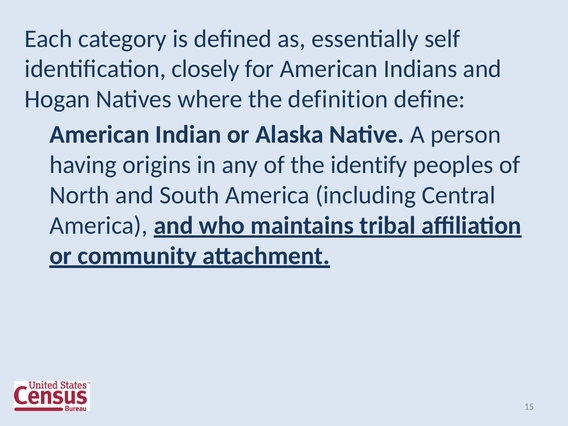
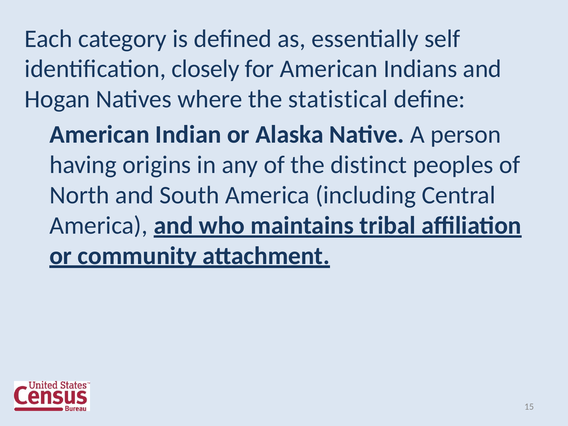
definition: definition -> statistical
identify: identify -> distinct
